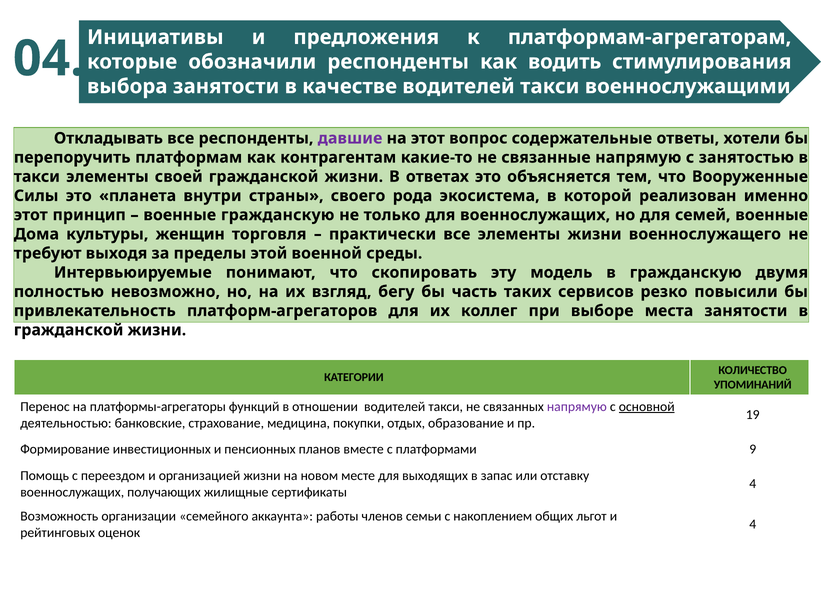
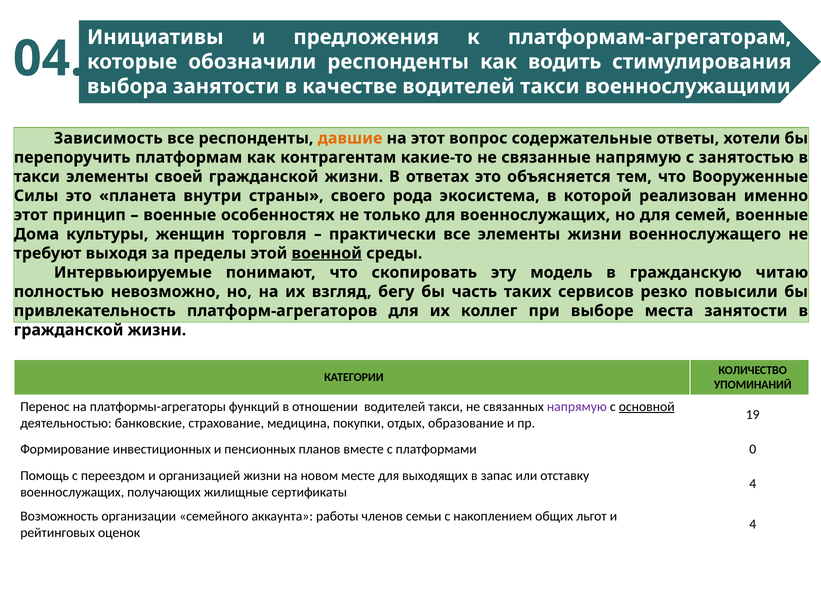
Откладывать: Откладывать -> Зависимость
давшие colour: purple -> orange
военные гражданскую: гражданскую -> особенностях
военной underline: none -> present
двумя: двумя -> читаю
9: 9 -> 0
